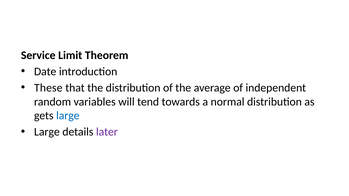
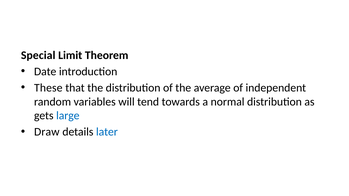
Service: Service -> Special
Large at (47, 132): Large -> Draw
later colour: purple -> blue
